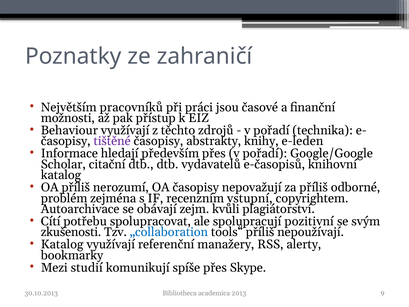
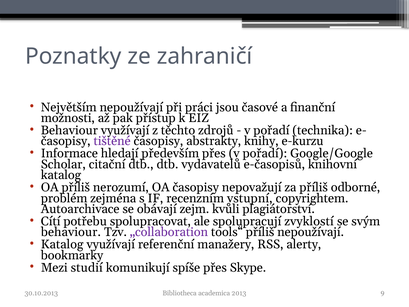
Největším pracovníků: pracovníků -> nepoužívají
e-leden: e-leden -> e-kurzu
pozitivní: pozitivní -> zvyklostí
zkušenosti at (71, 232): zkušenosti -> behaviour
„collaboration colour: blue -> purple
